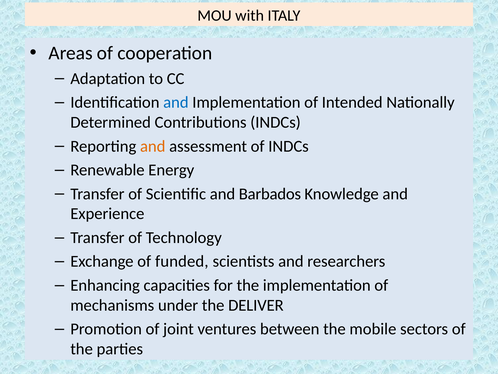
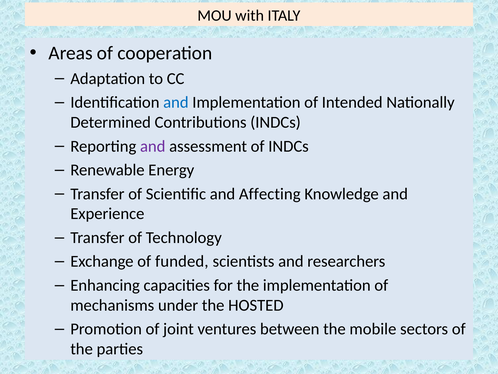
and at (153, 146) colour: orange -> purple
Barbados: Barbados -> Affecting
DELIVER: DELIVER -> HOSTED
